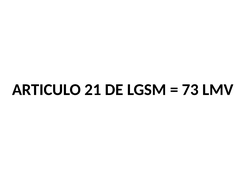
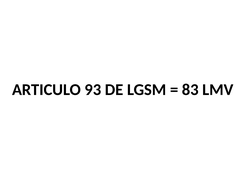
21: 21 -> 93
73: 73 -> 83
